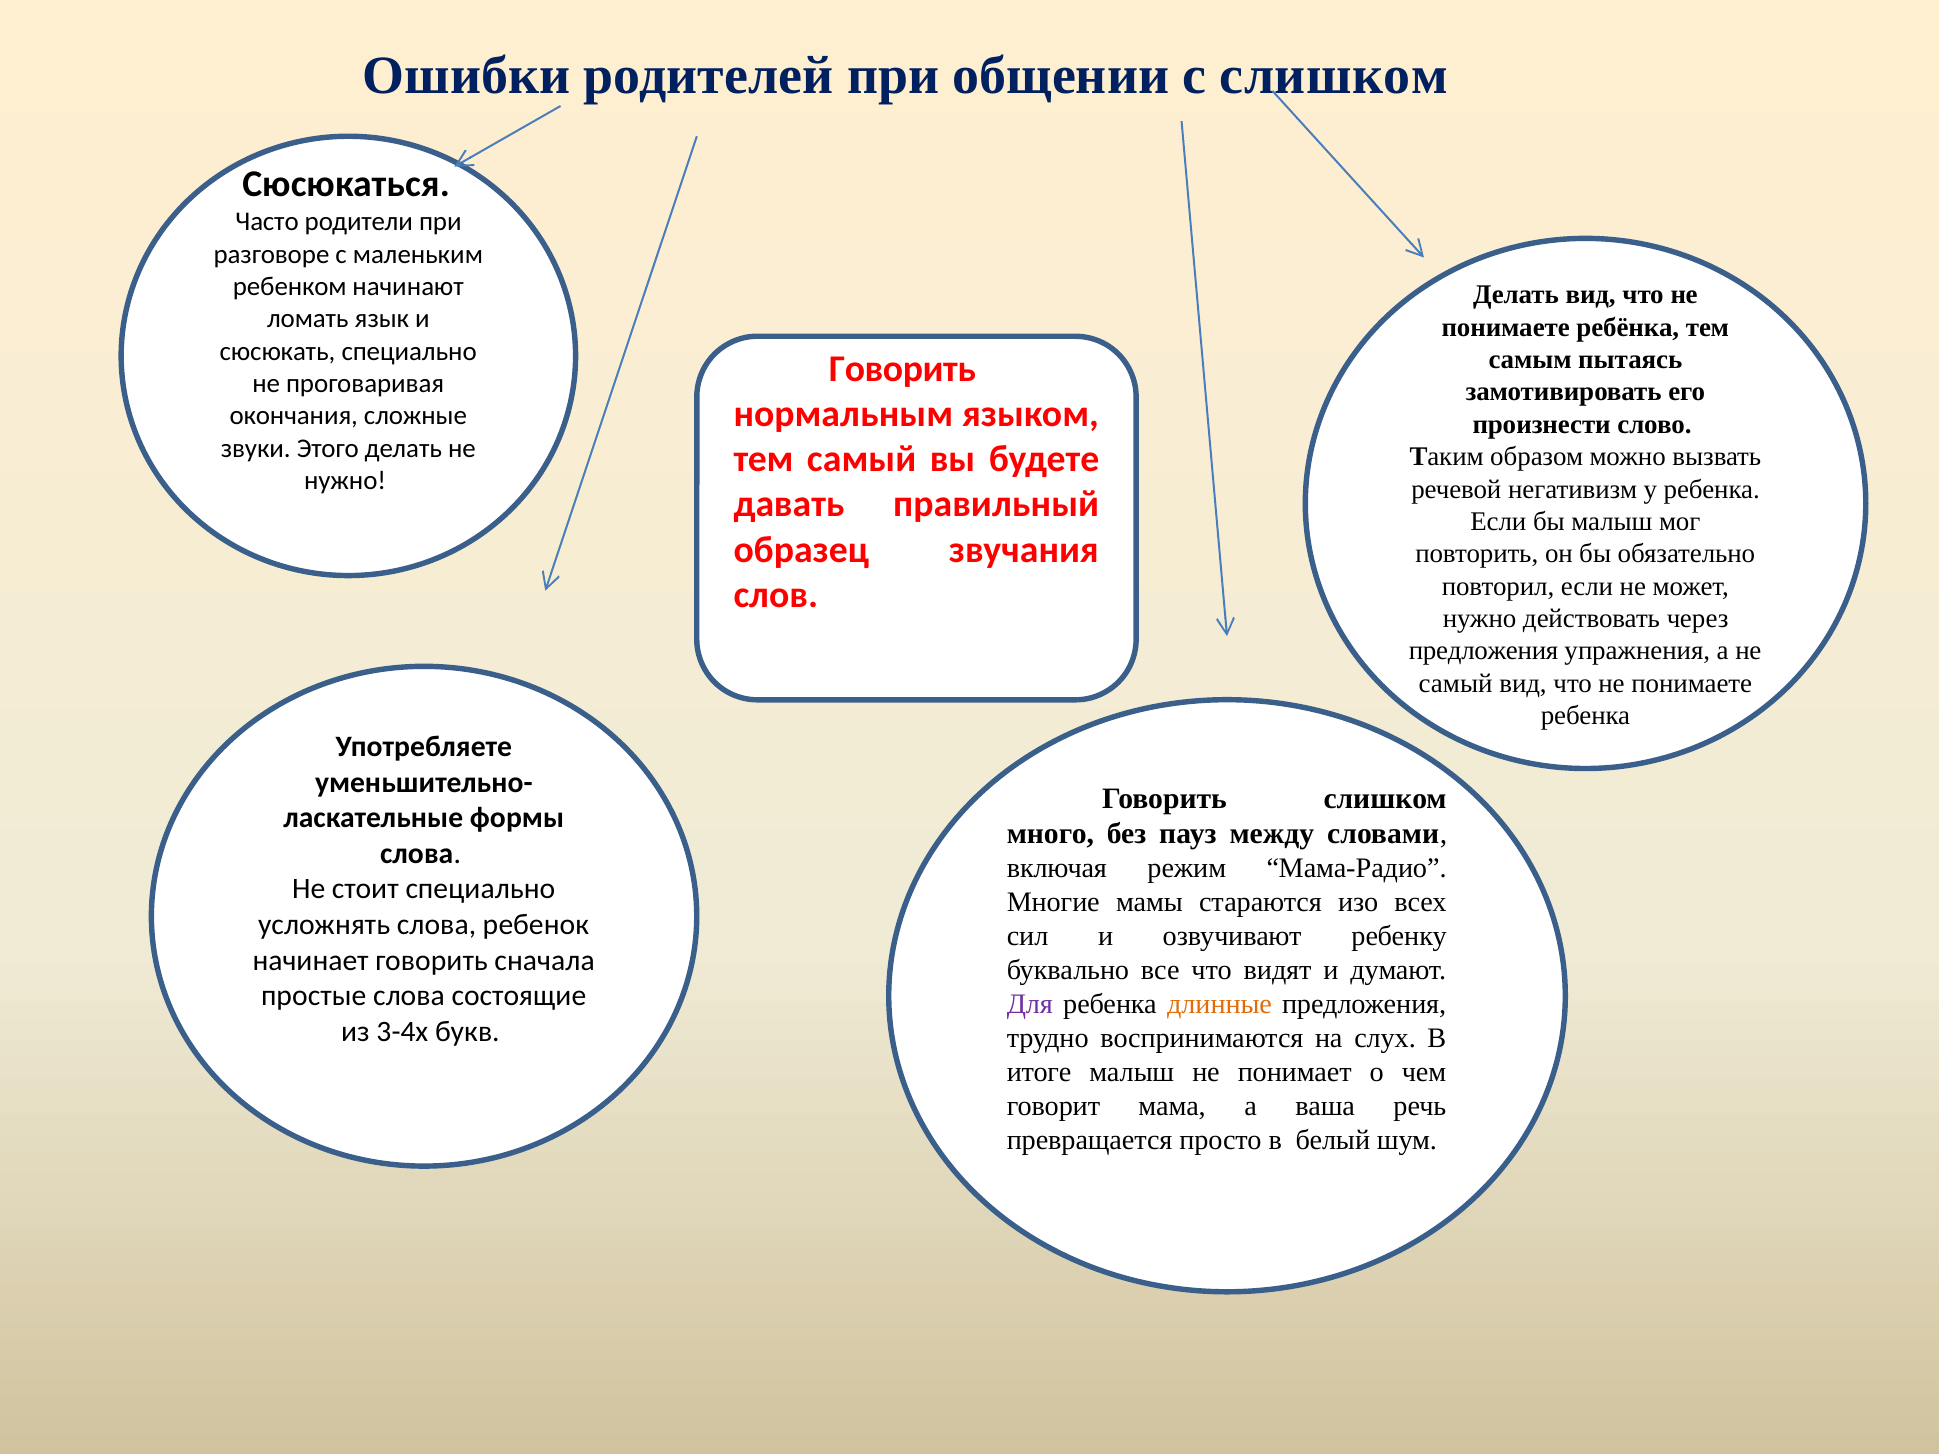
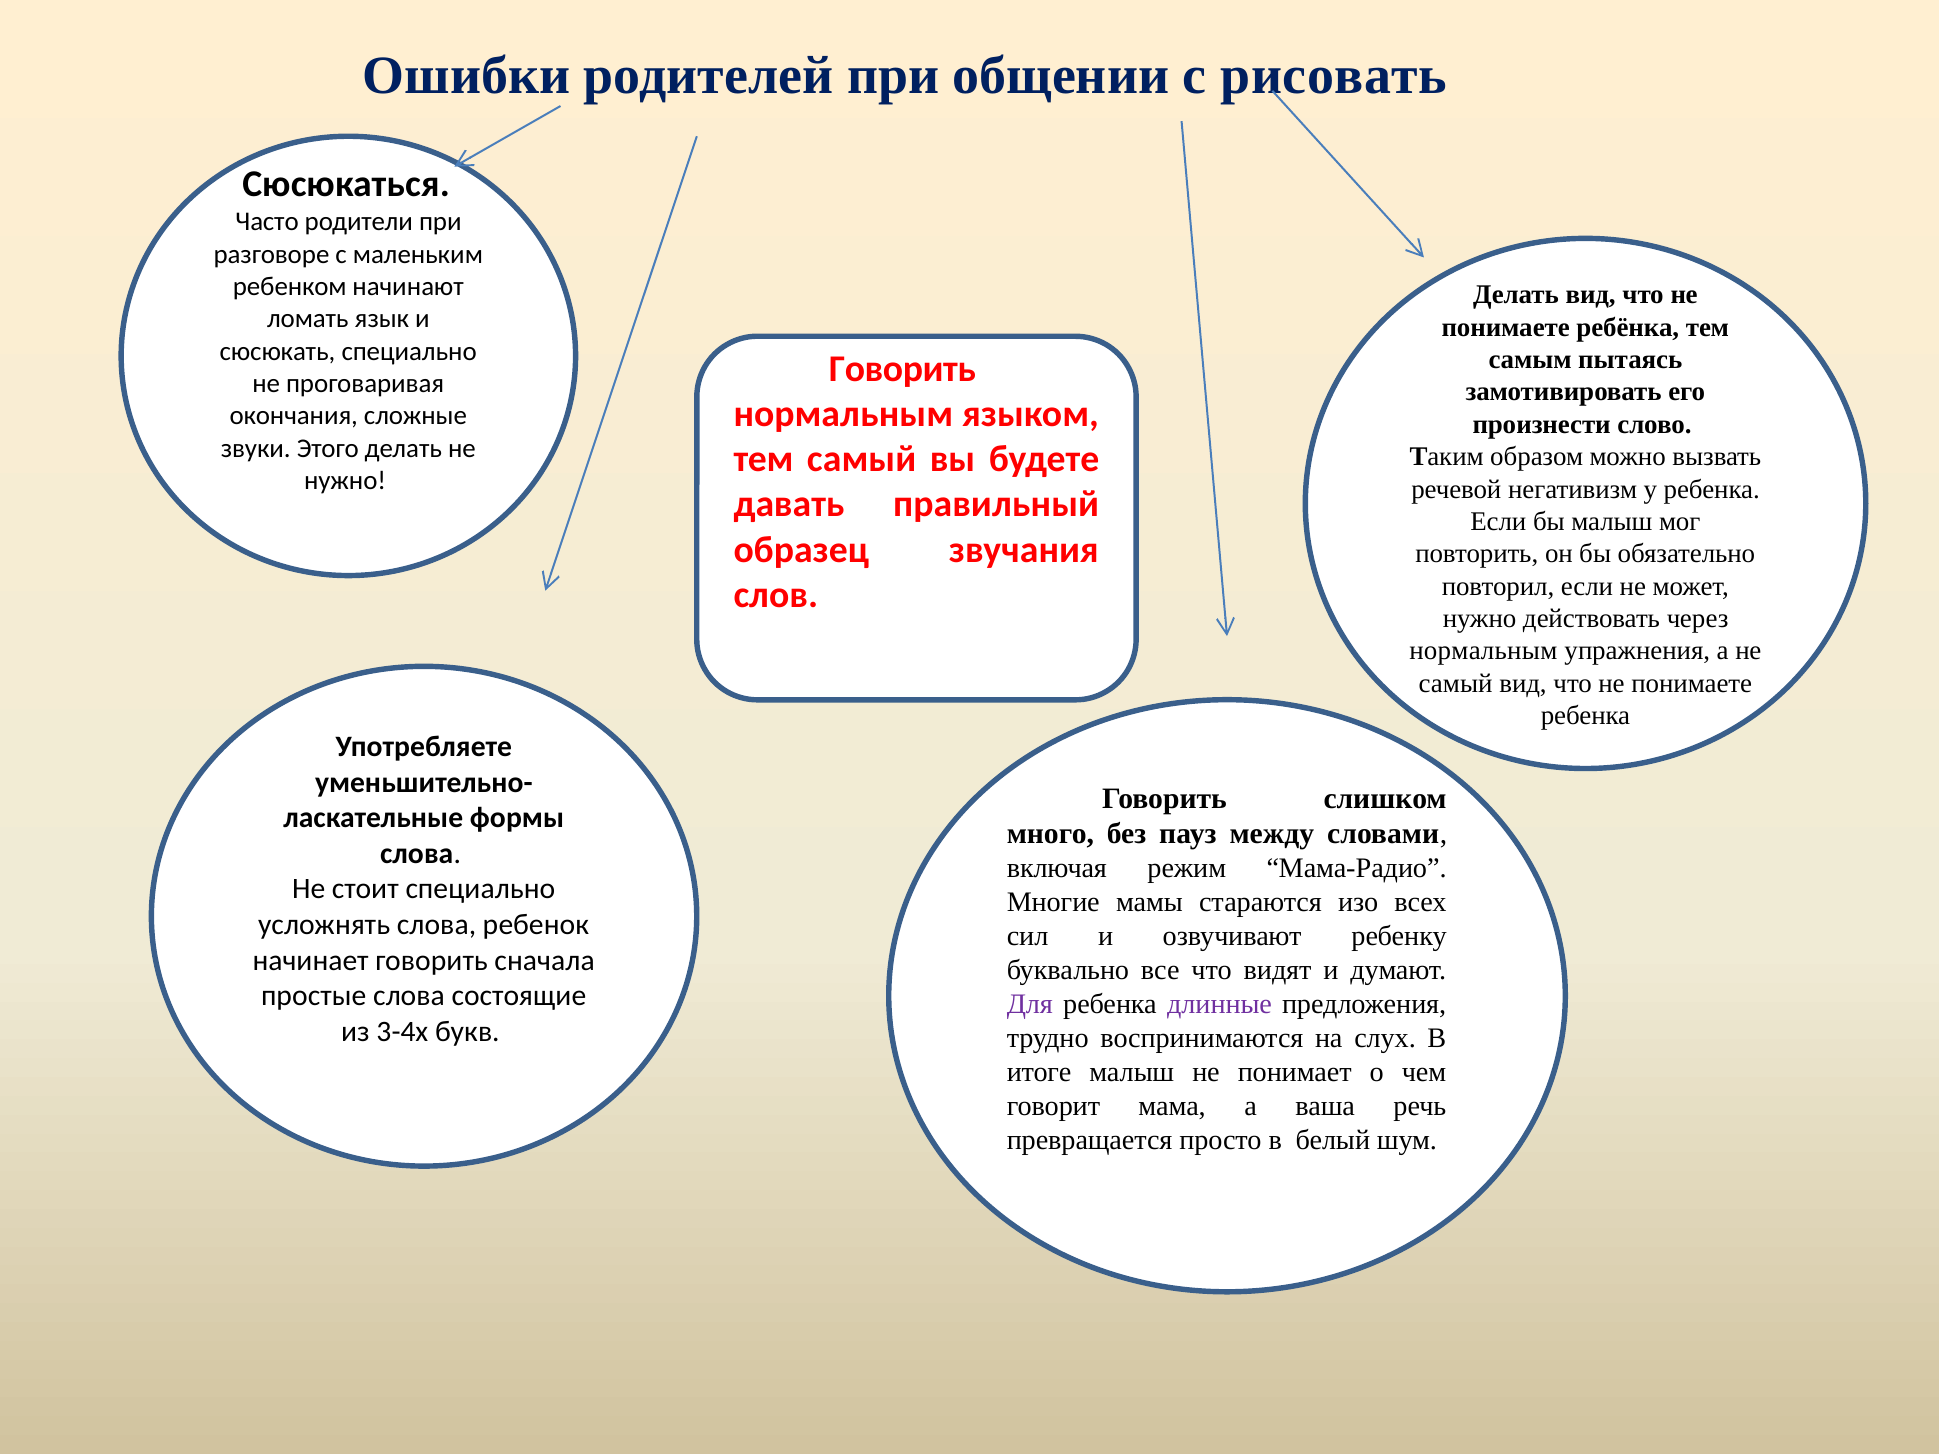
с слишком: слишком -> рисовать
предложения at (1484, 651): предложения -> нормальным
длинные colour: orange -> purple
